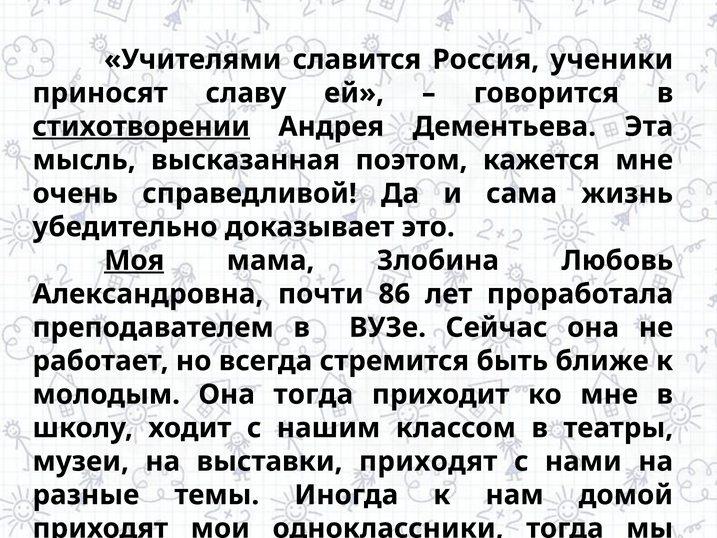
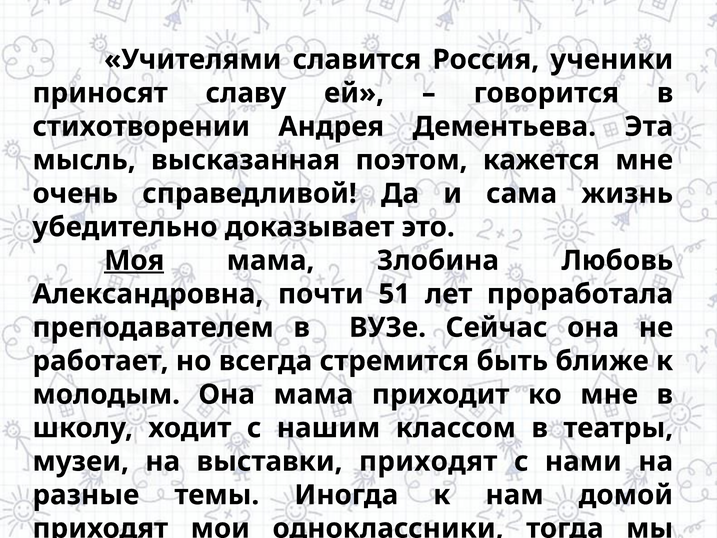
стихотворении underline: present -> none
86: 86 -> 51
Она тогда: тогда -> мама
